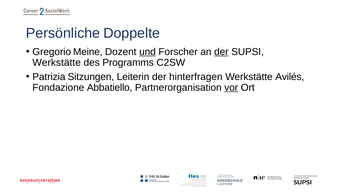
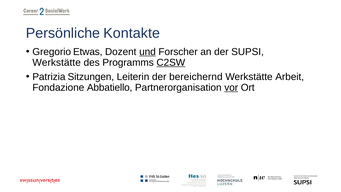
Doppelte: Doppelte -> Kontakte
Meine: Meine -> Etwas
der at (221, 52) underline: present -> none
C2SW underline: none -> present
hinterfragen: hinterfragen -> bereichernd
Avilés: Avilés -> Arbeit
